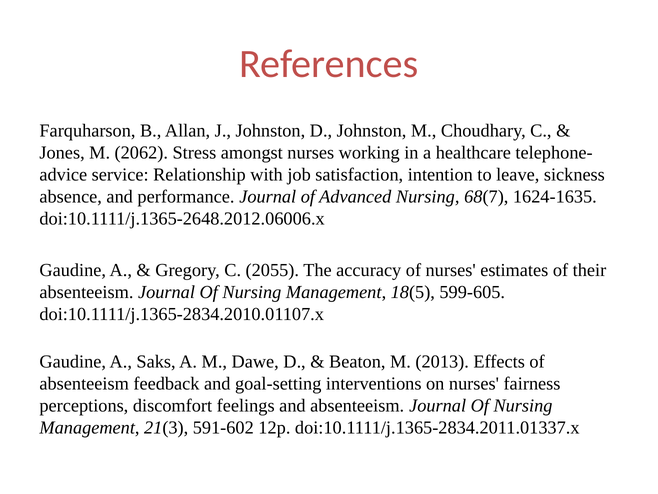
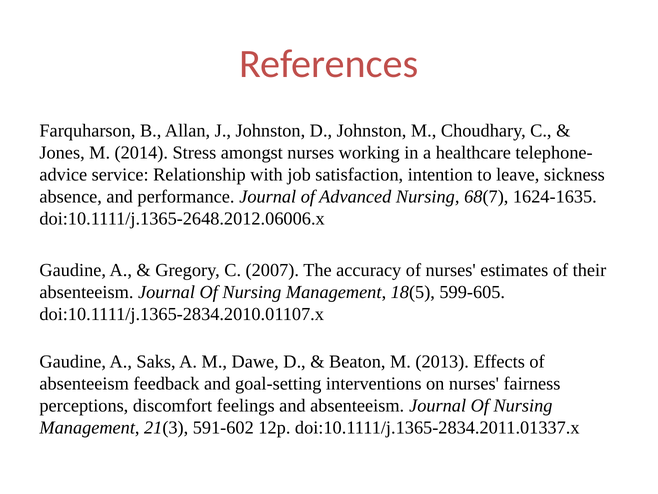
2062: 2062 -> 2014
2055: 2055 -> 2007
